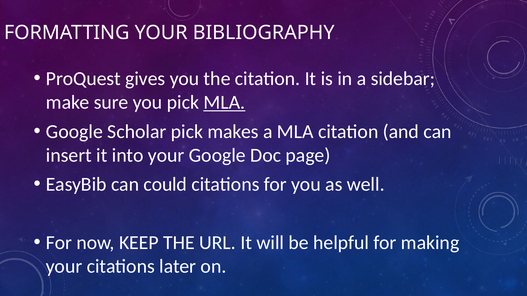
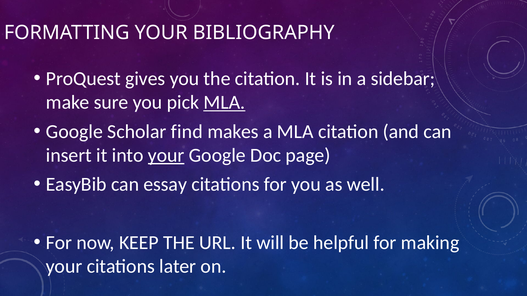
Scholar pick: pick -> find
your at (166, 155) underline: none -> present
could: could -> essay
